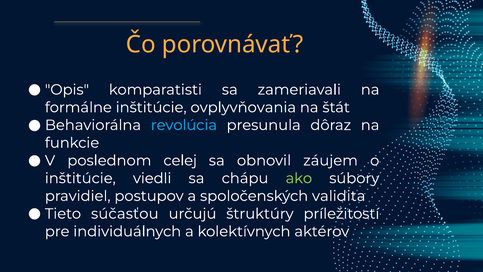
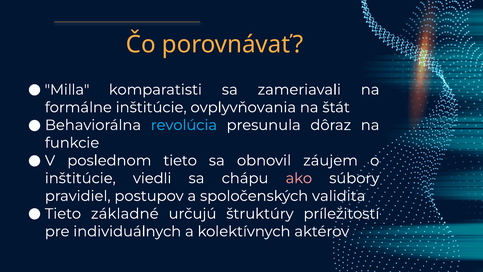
Opis: Opis -> Milla
poslednom celej: celej -> tieto
ako colour: light green -> pink
súčasťou: súčasťou -> základné
